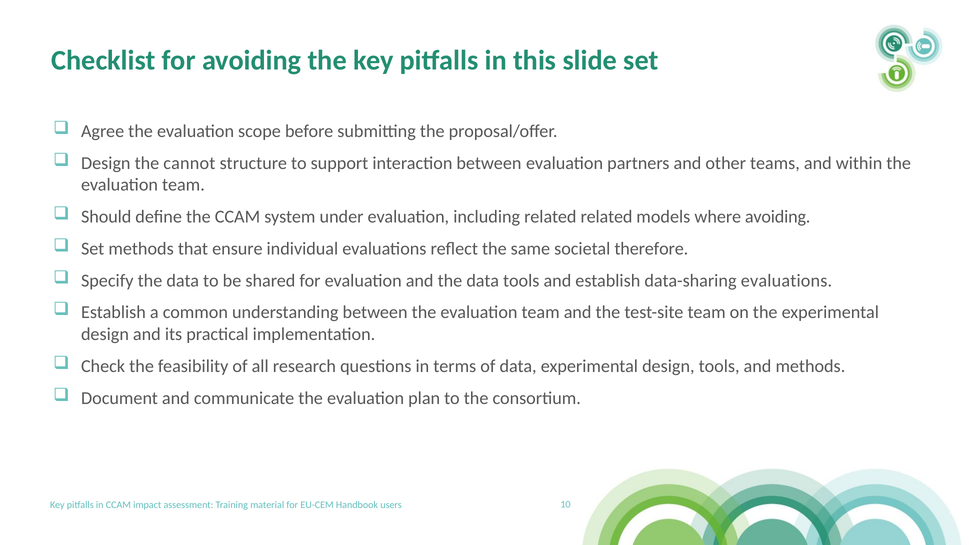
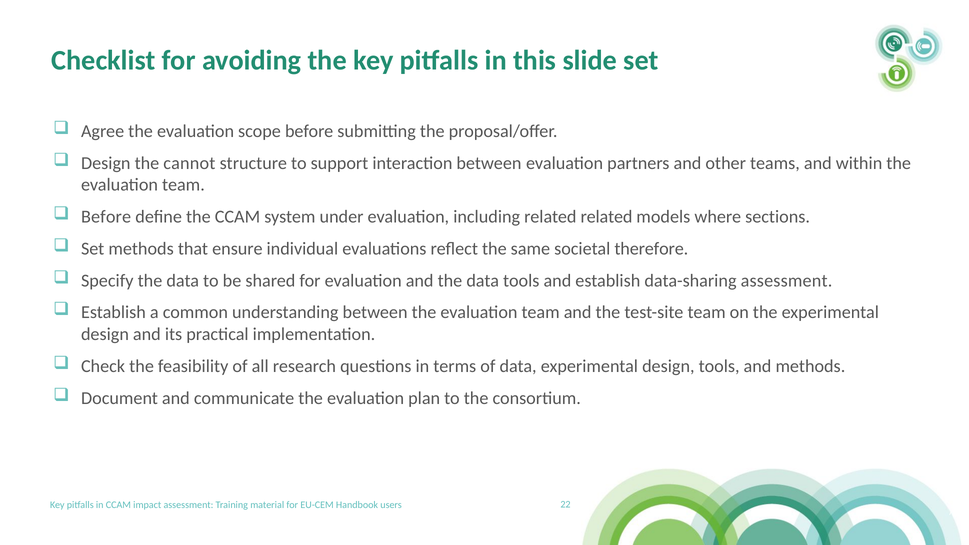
Should at (106, 217): Should -> Before
where avoiding: avoiding -> sections
data-sharing evaluations: evaluations -> assessment
10: 10 -> 22
